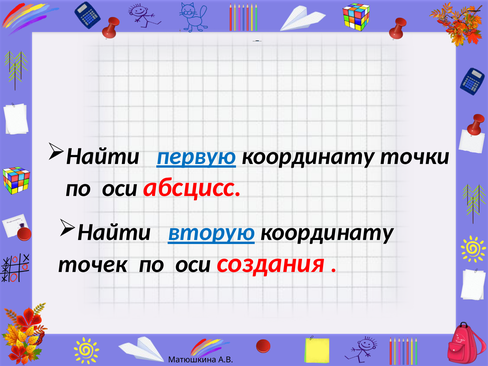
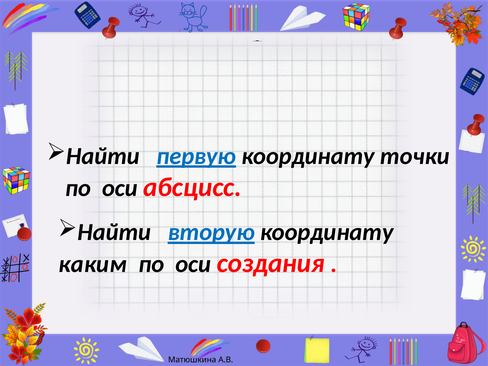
точек: точек -> каким
